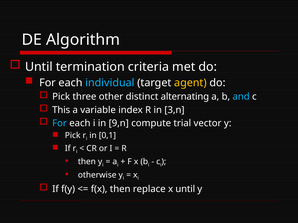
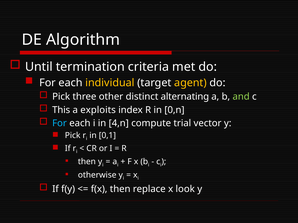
individual colour: light blue -> yellow
and colour: light blue -> light green
variable: variable -> exploits
3,n: 3,n -> 0,n
9,n: 9,n -> 4,n
x until: until -> look
